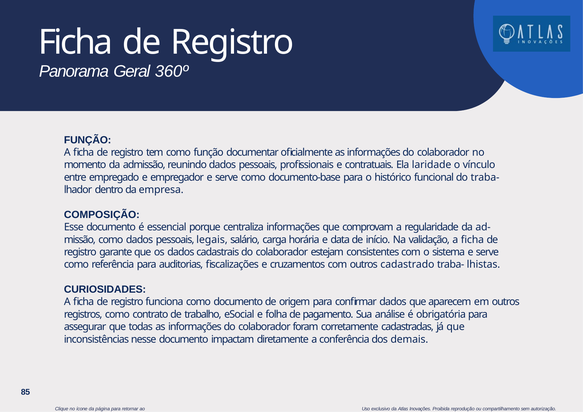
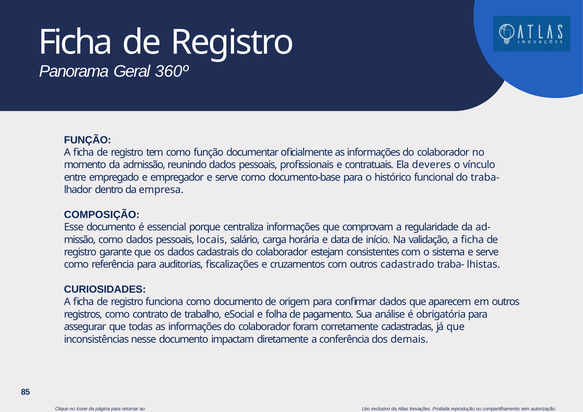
laridade: laridade -> deveres
legais: legais -> locais
